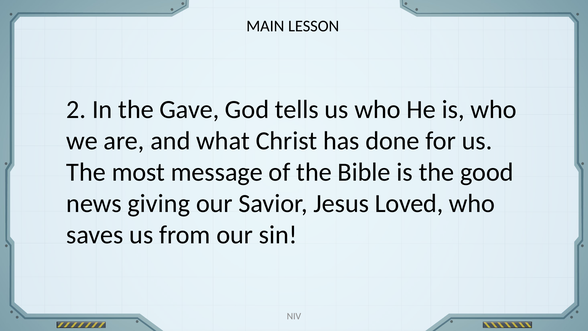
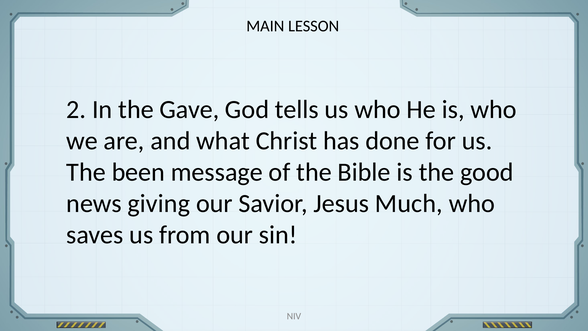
most: most -> been
Loved: Loved -> Much
